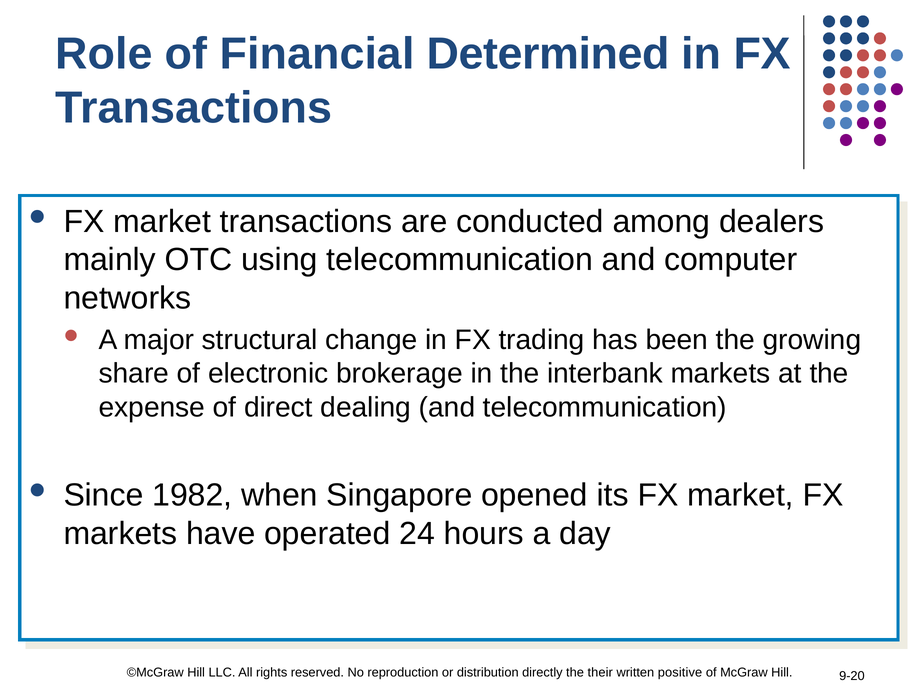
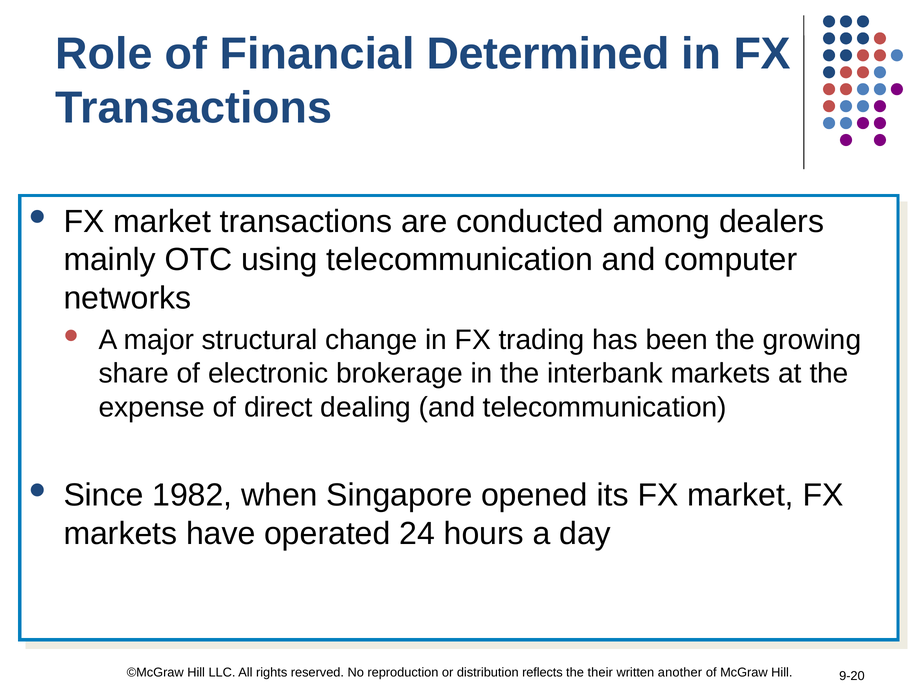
directly: directly -> reflects
positive: positive -> another
